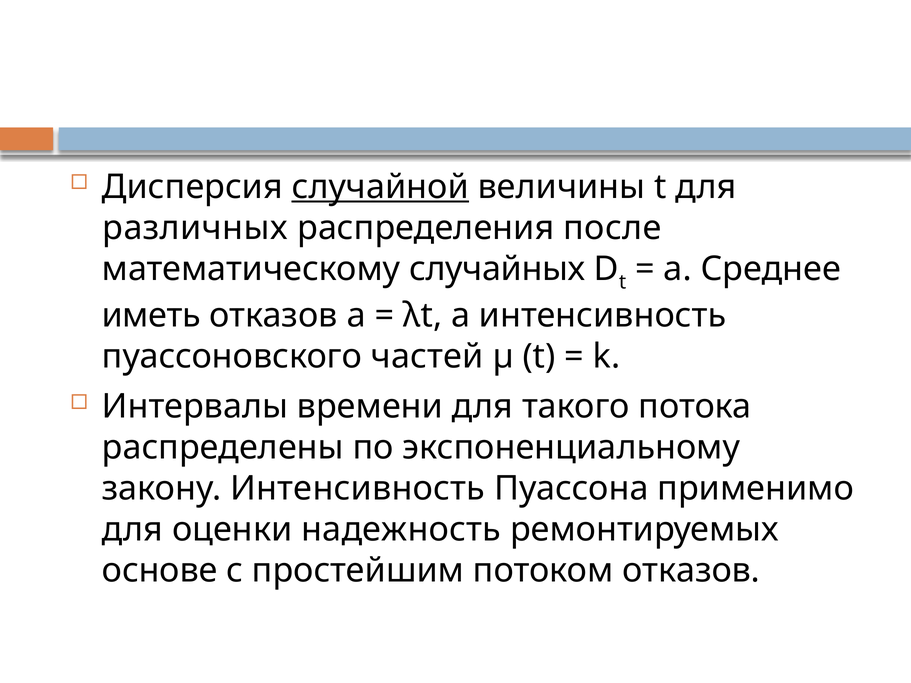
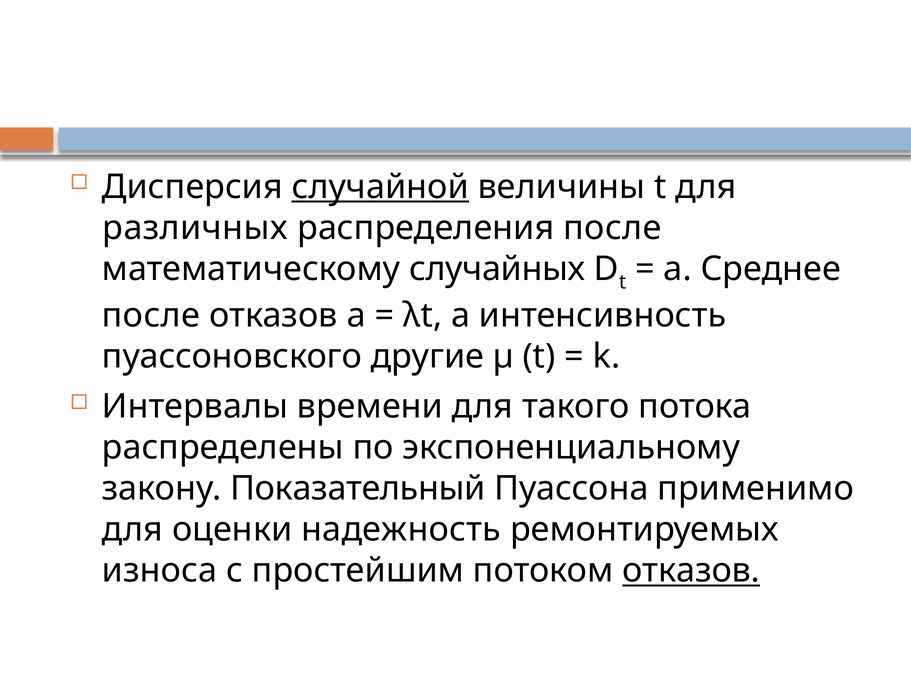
иметь at (151, 316): иметь -> после
частей: частей -> другие
закону Интенсивность: Интенсивность -> Показательный
основе: основе -> износа
отказов at (691, 571) underline: none -> present
